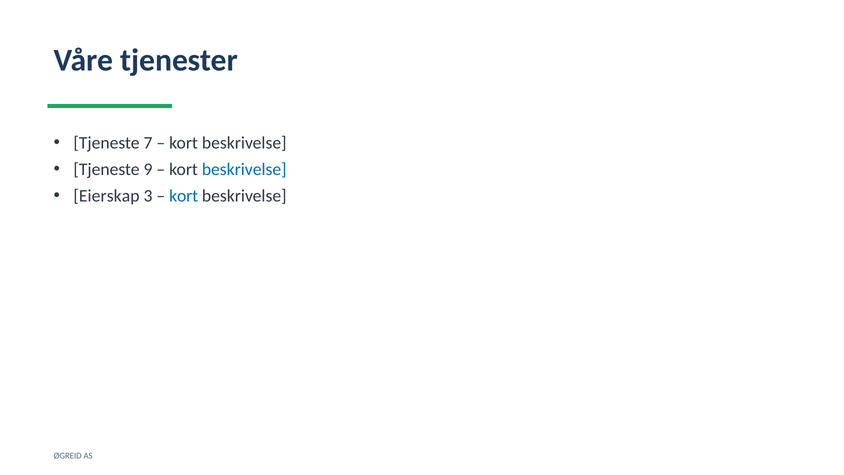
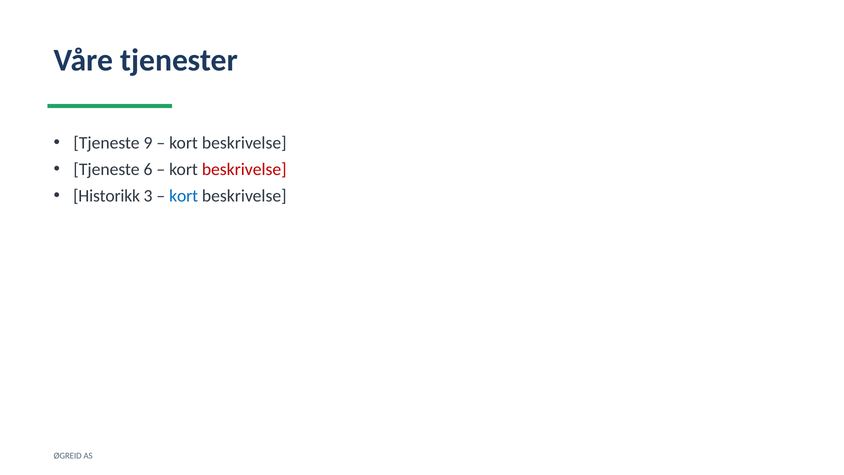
7: 7 -> 9
9: 9 -> 6
beskrivelse at (244, 169) colour: blue -> red
Eierskap: Eierskap -> Historikk
